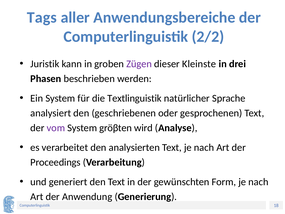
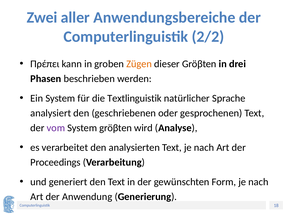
Tags: Tags -> Zwei
Juristik: Juristik -> Πρέπει
Zügen colour: purple -> orange
dieser Kleinste: Kleinste -> Gröβten
